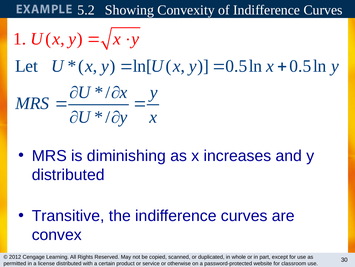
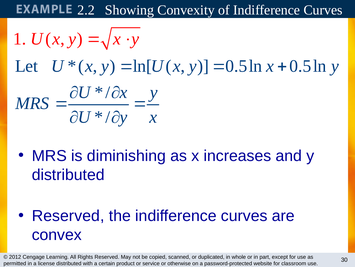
5.2: 5.2 -> 2.2
Transitive at (68, 215): Transitive -> Reserved
